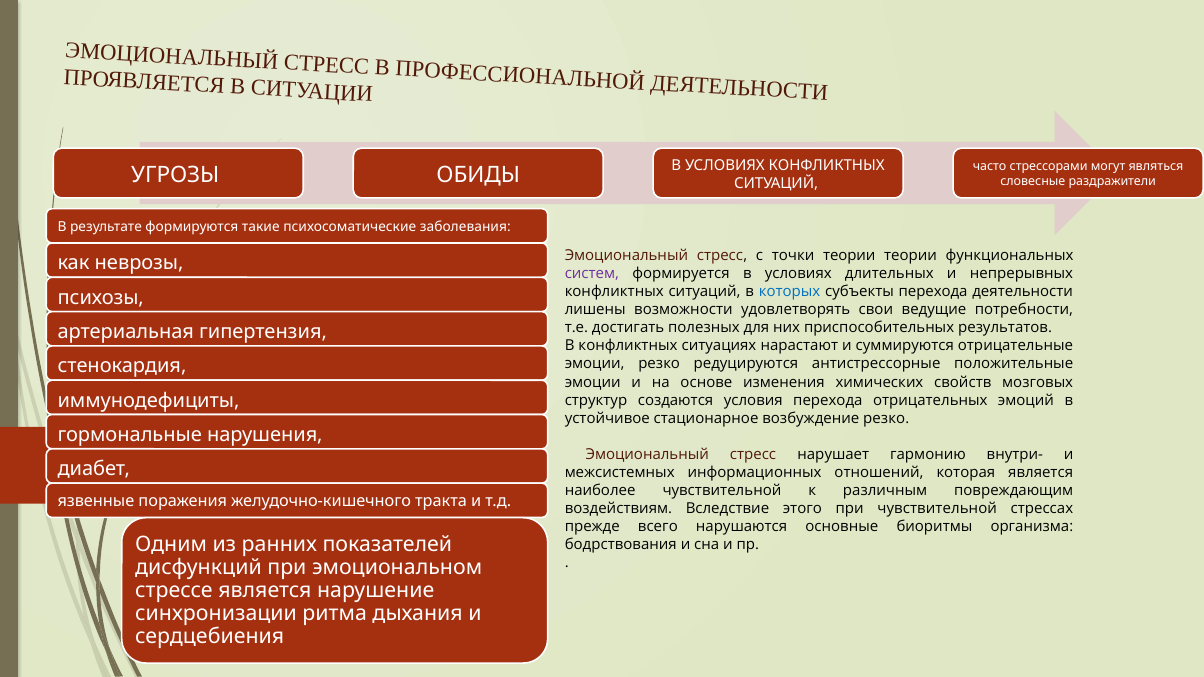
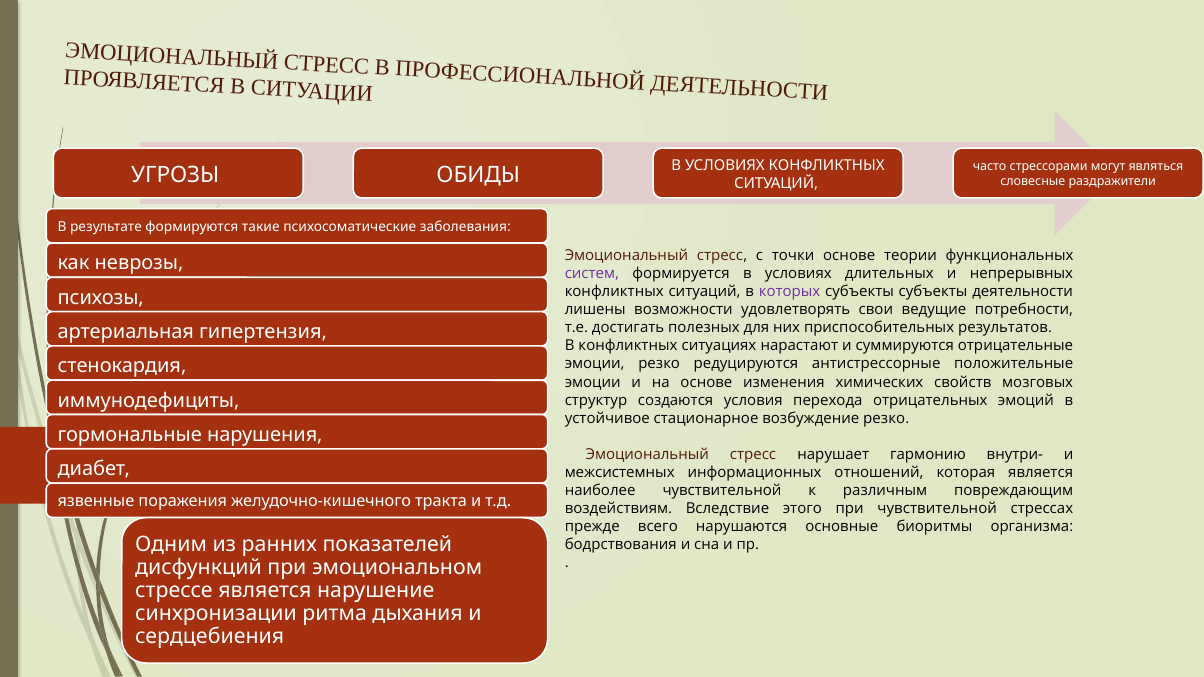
точки теории: теории -> основе
которых colour: blue -> purple
субъекты перехода: перехода -> субъекты
